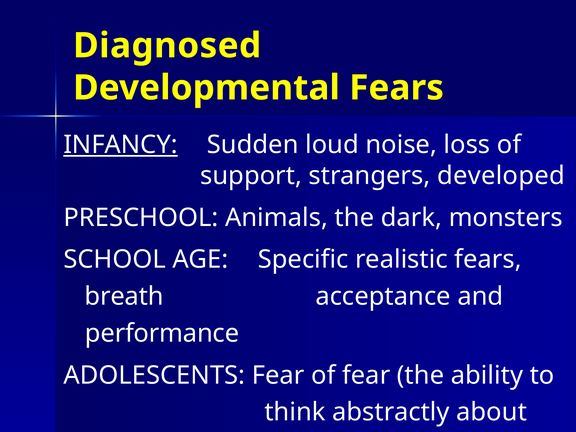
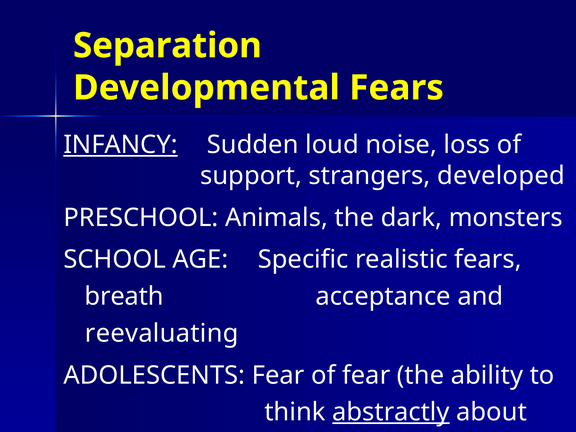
Diagnosed: Diagnosed -> Separation
performance: performance -> reevaluating
abstractly underline: none -> present
